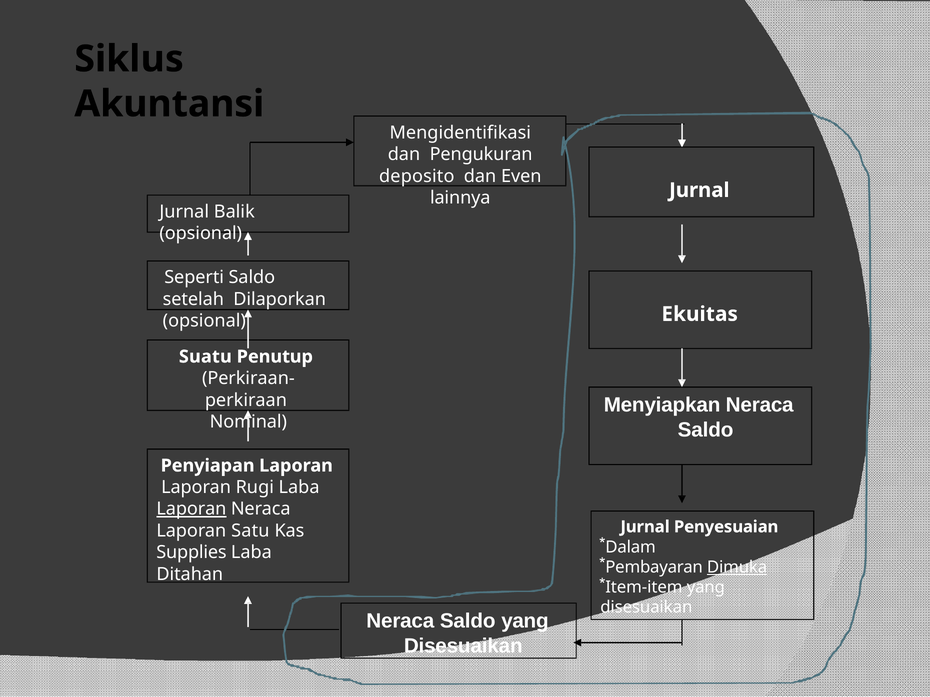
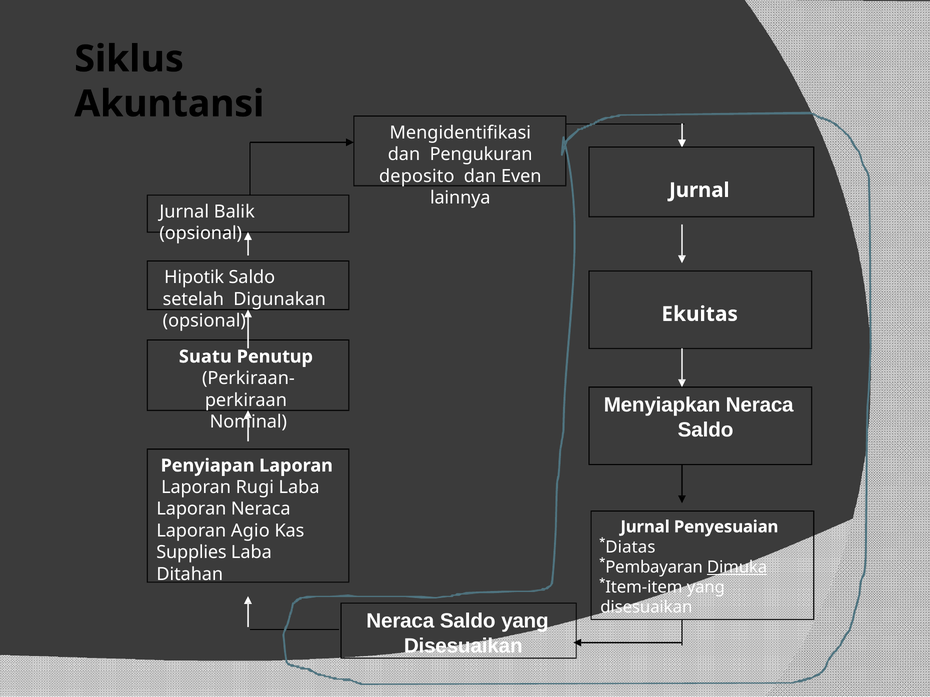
Seperti: Seperti -> Hipotik
Dilaporkan: Dilaporkan -> Digunakan
Laporan at (191, 509) underline: present -> none
Satu: Satu -> Agio
Dalam: Dalam -> Diatas
